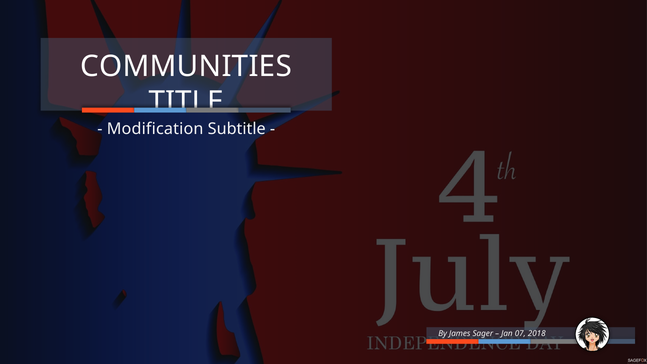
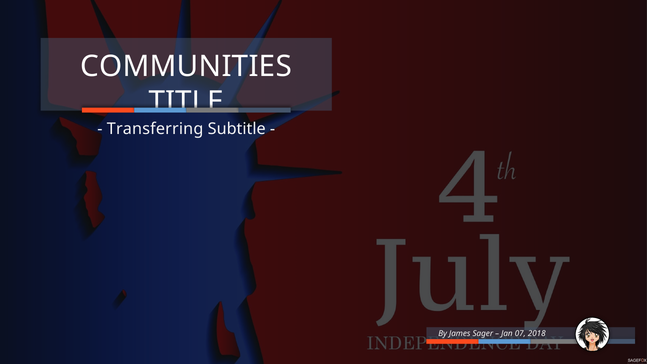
Modification: Modification -> Transferring
